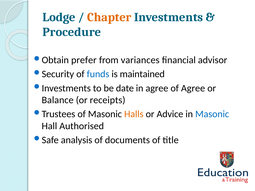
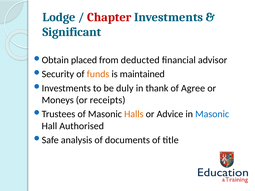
Chapter colour: orange -> red
Procedure: Procedure -> Significant
prefer: prefer -> placed
variances: variances -> deducted
funds colour: blue -> orange
date: date -> duly
in agree: agree -> thank
Balance: Balance -> Moneys
